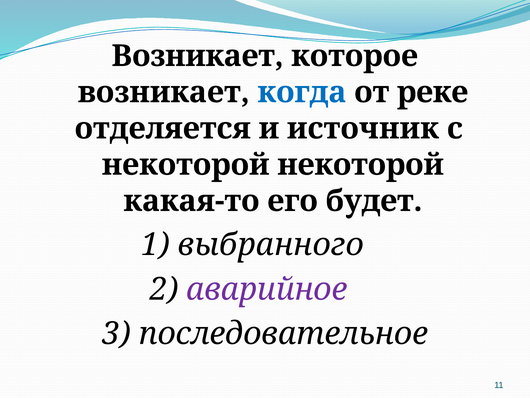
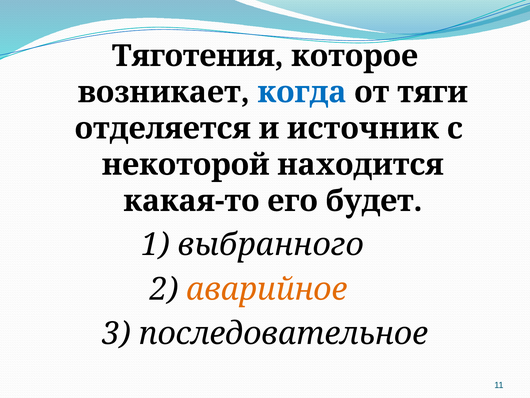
Возникает at (198, 56): Возникает -> Тяготения
реке: реке -> тяги
некоторой некоторой: некоторой -> находится
аварийное colour: purple -> orange
